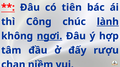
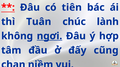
Công: Công -> Tuân
lành underline: present -> none
rượu: rượu -> cũng
